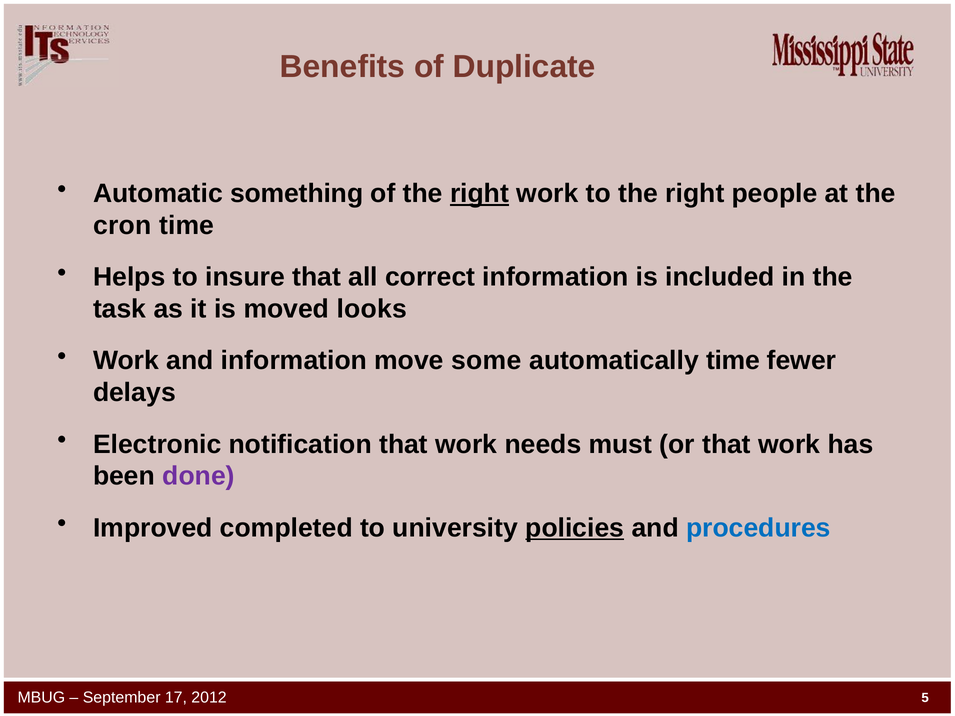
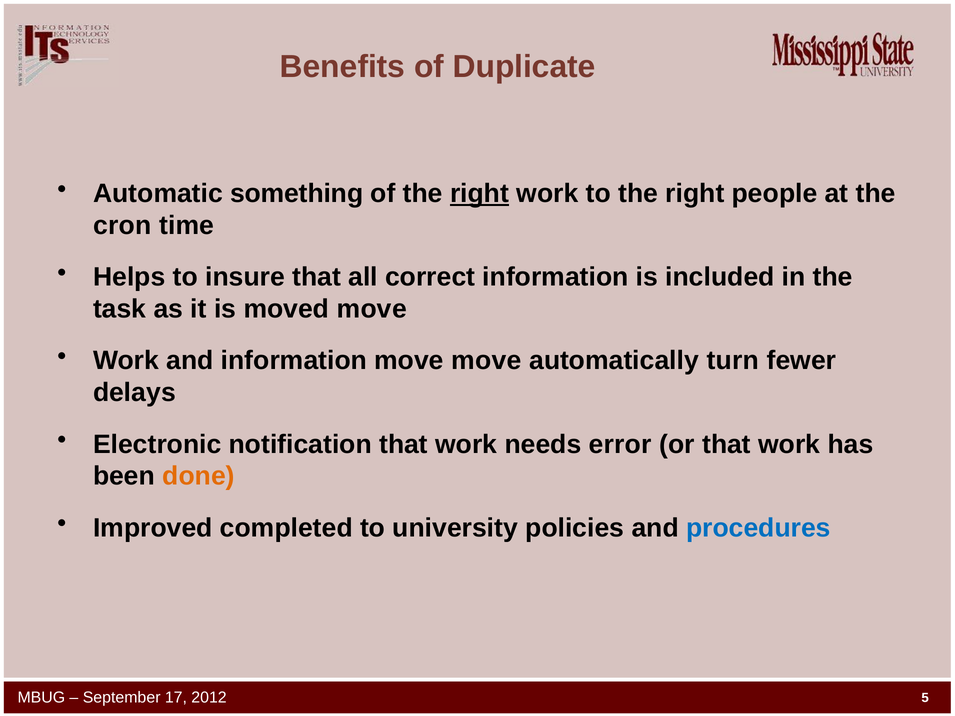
moved looks: looks -> move
move some: some -> move
automatically time: time -> turn
must: must -> error
done colour: purple -> orange
policies underline: present -> none
